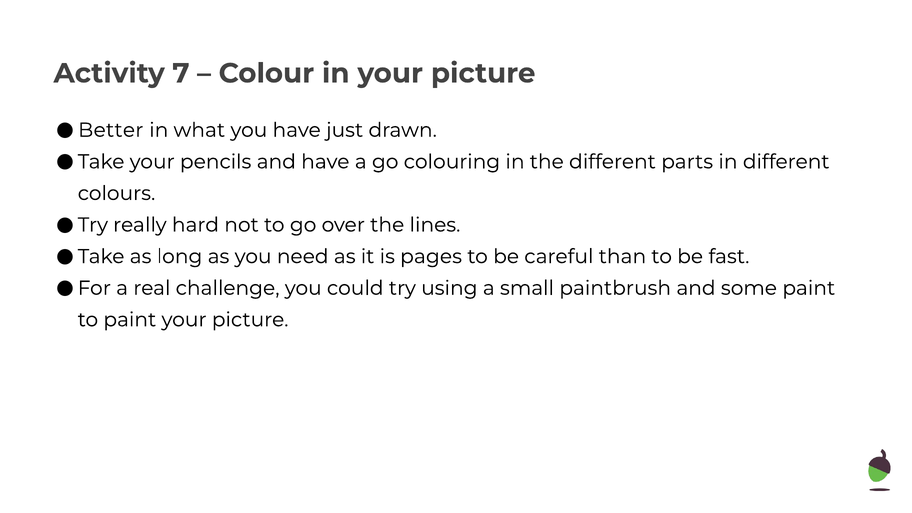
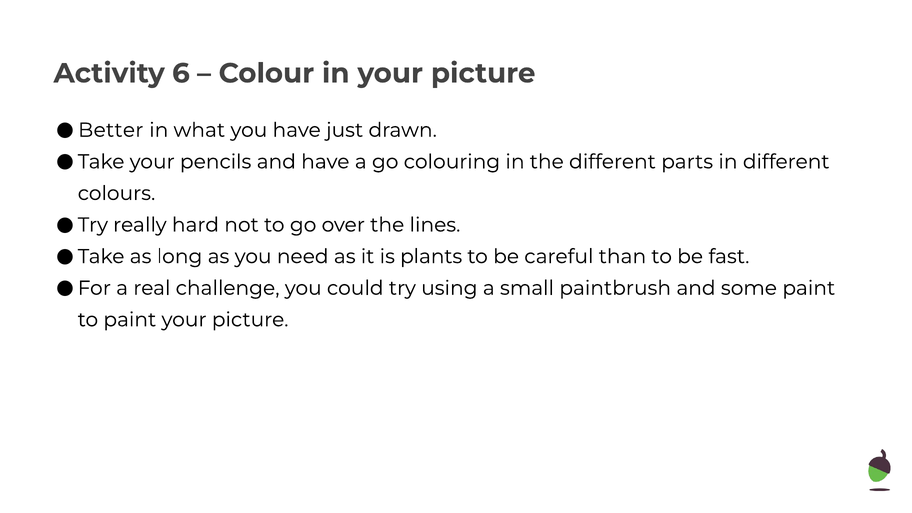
7: 7 -> 6
pages: pages -> plants
